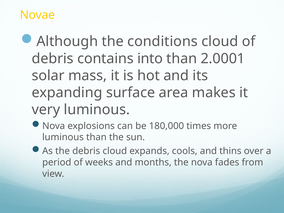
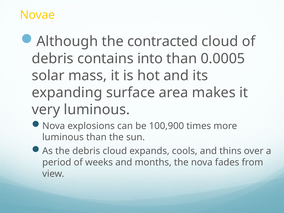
conditions: conditions -> contracted
2.0001: 2.0001 -> 0.0005
180,000: 180,000 -> 100,900
